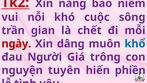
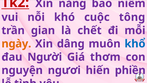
sông: sông -> tông
ngày colour: red -> orange
trông: trông -> thơm
tuyên: tuyên -> ngươi
